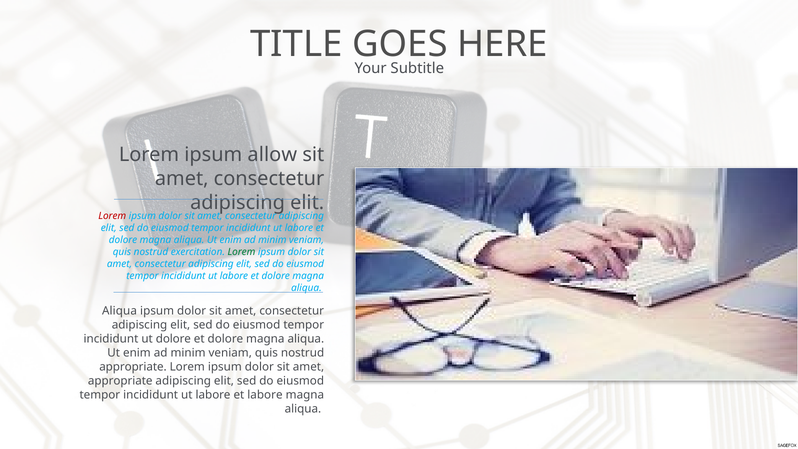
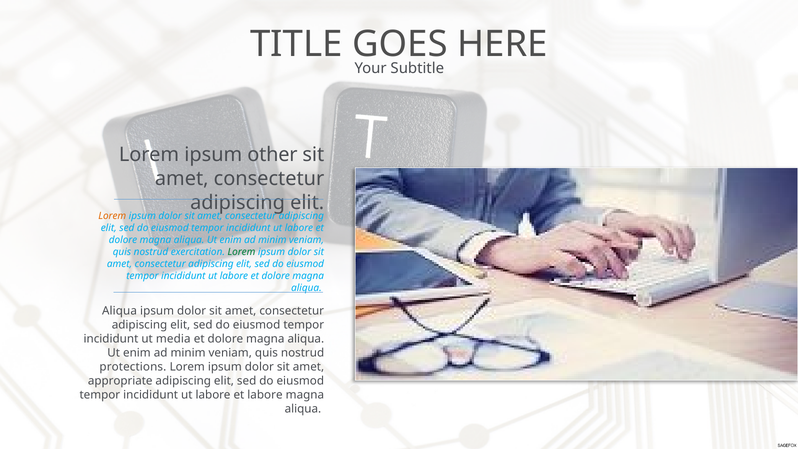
allow: allow -> other
Lorem at (112, 216) colour: red -> orange
ut dolore: dolore -> media
appropriate at (133, 367): appropriate -> protections
